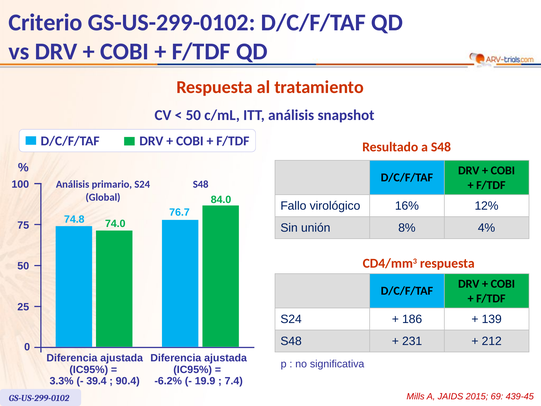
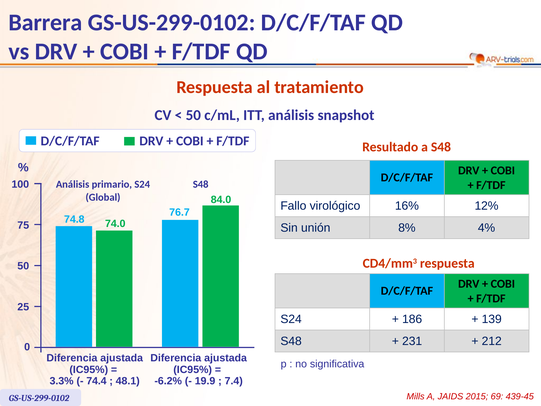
Criterio: Criterio -> Barrera
39.4: 39.4 -> 74.4
90.4: 90.4 -> 48.1
